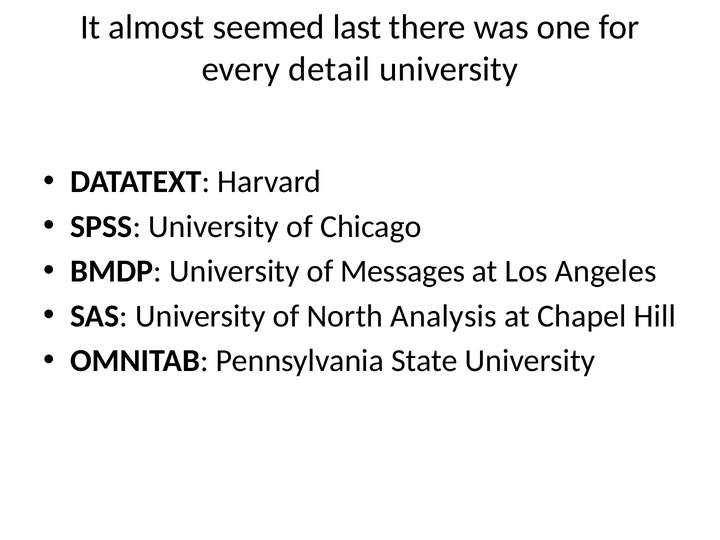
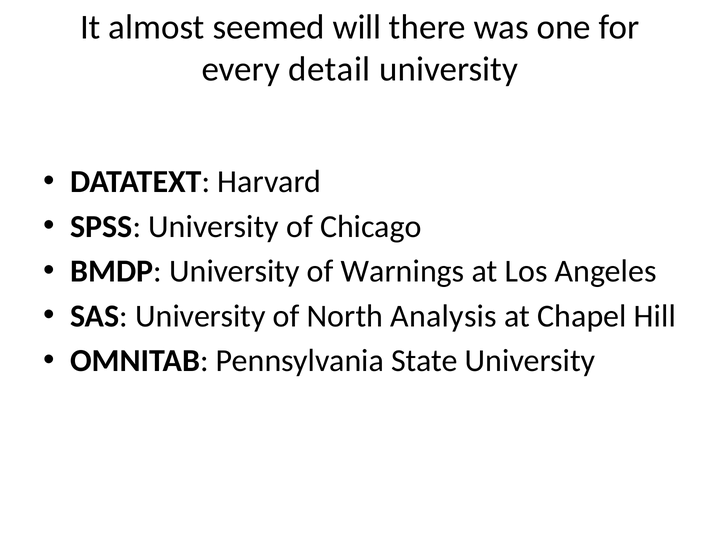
last: last -> will
Messages: Messages -> Warnings
